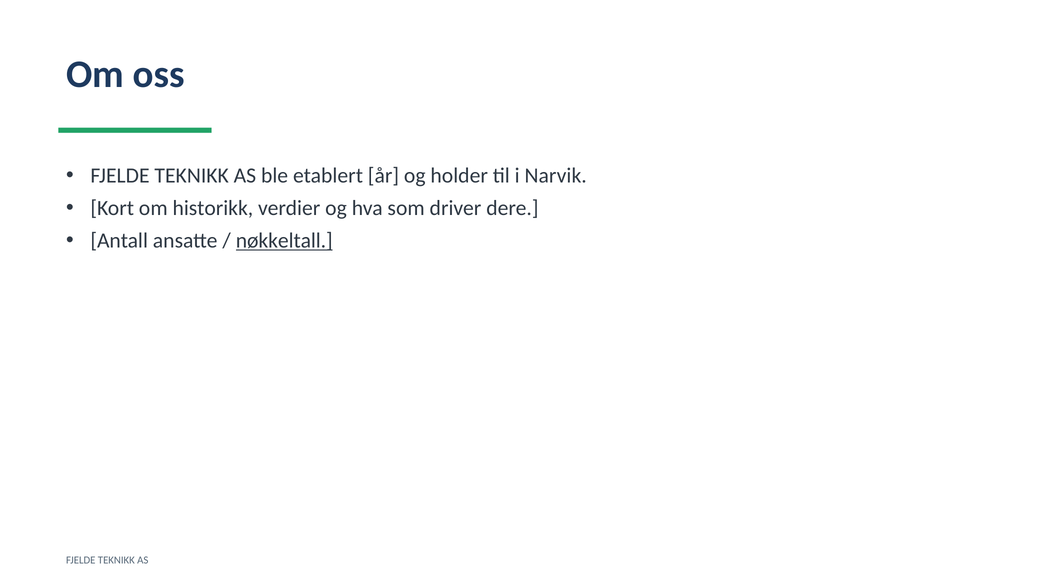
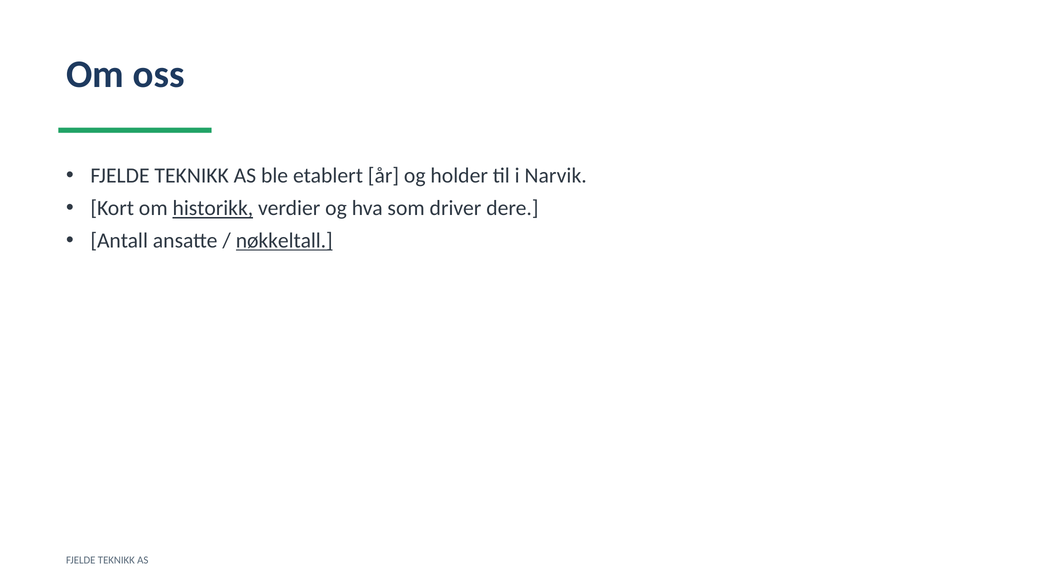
historikk underline: none -> present
